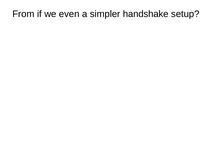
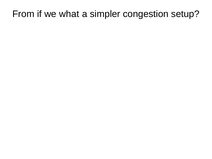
even: even -> what
handshake: handshake -> congestion
